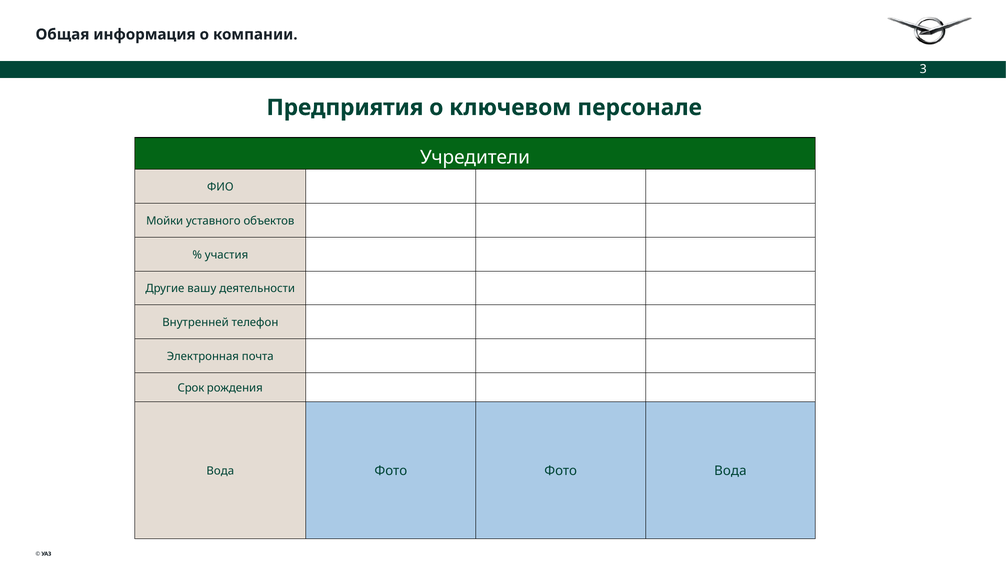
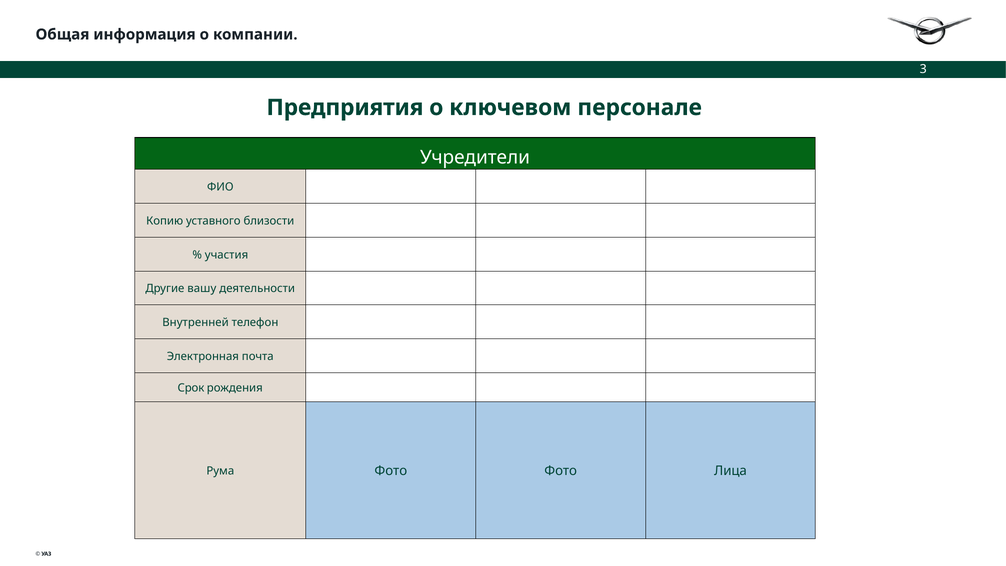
Мойки: Мойки -> Копию
объектов: объектов -> близости
Вода at (220, 471): Вода -> Рума
Фото Вода: Вода -> Лица
